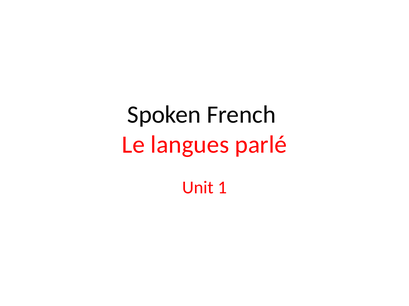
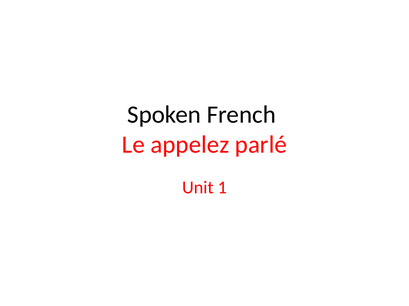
langues: langues -> appelez
